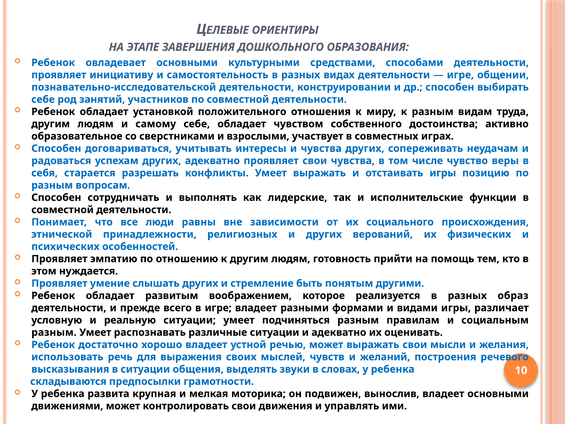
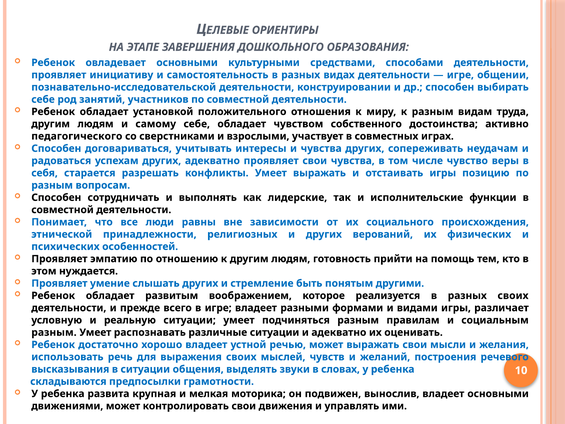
образовательное: образовательное -> педагогического
разных образ: образ -> своих
